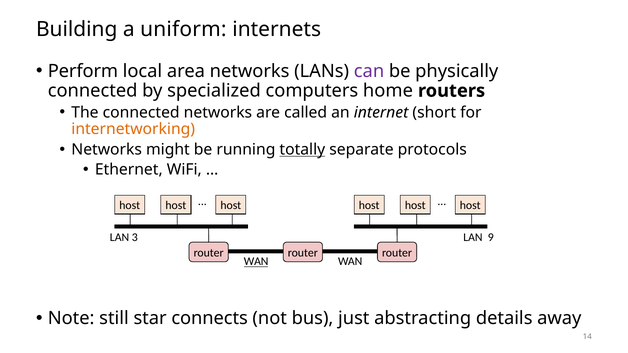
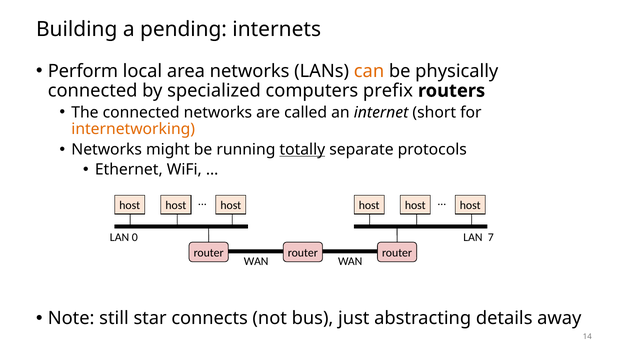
uniform: uniform -> pending
can colour: purple -> orange
home: home -> prefix
3: 3 -> 0
9: 9 -> 7
WAN at (256, 262) underline: present -> none
